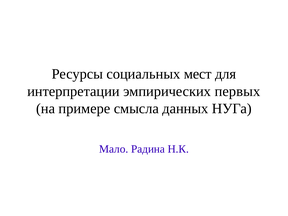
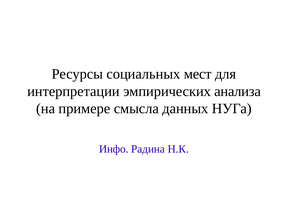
первых: первых -> анализа
Мало: Мало -> Инфо
